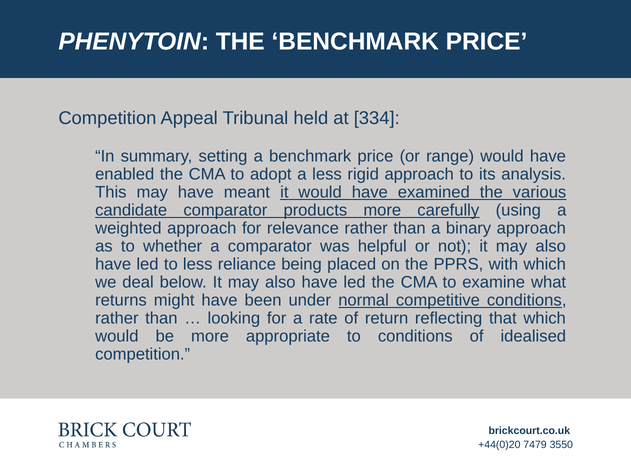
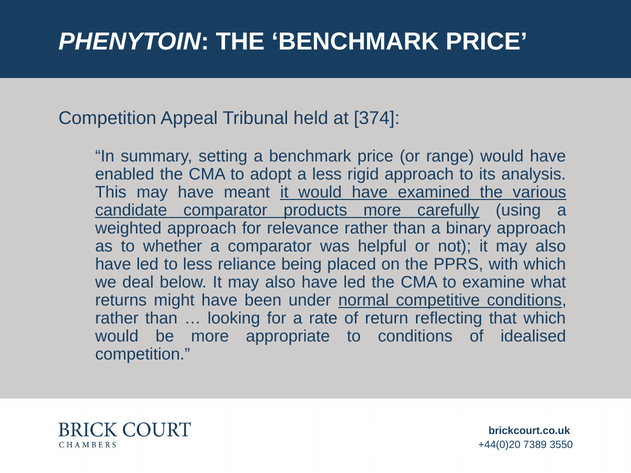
334: 334 -> 374
7479: 7479 -> 7389
